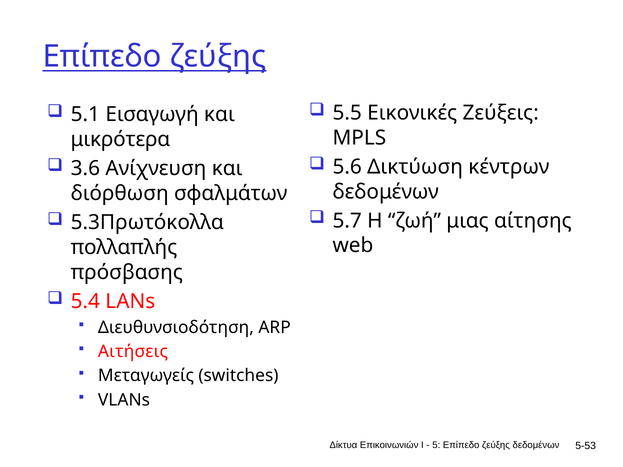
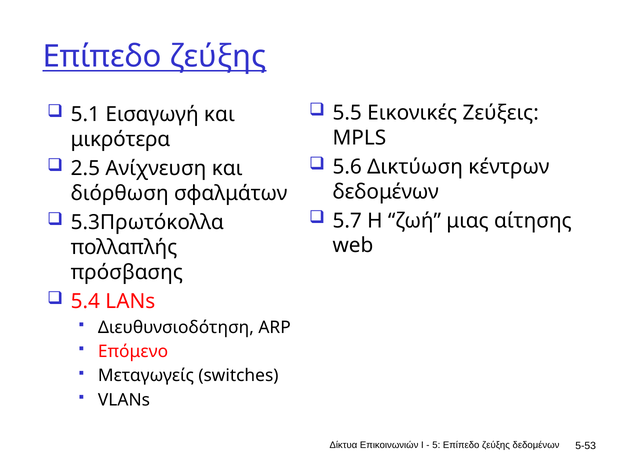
3.6: 3.6 -> 2.5
Αιτήσεις: Αιτήσεις -> Επόμενο
